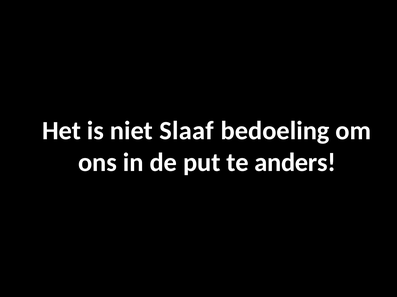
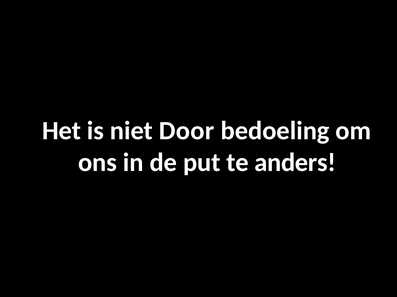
Slaaf: Slaaf -> Door
